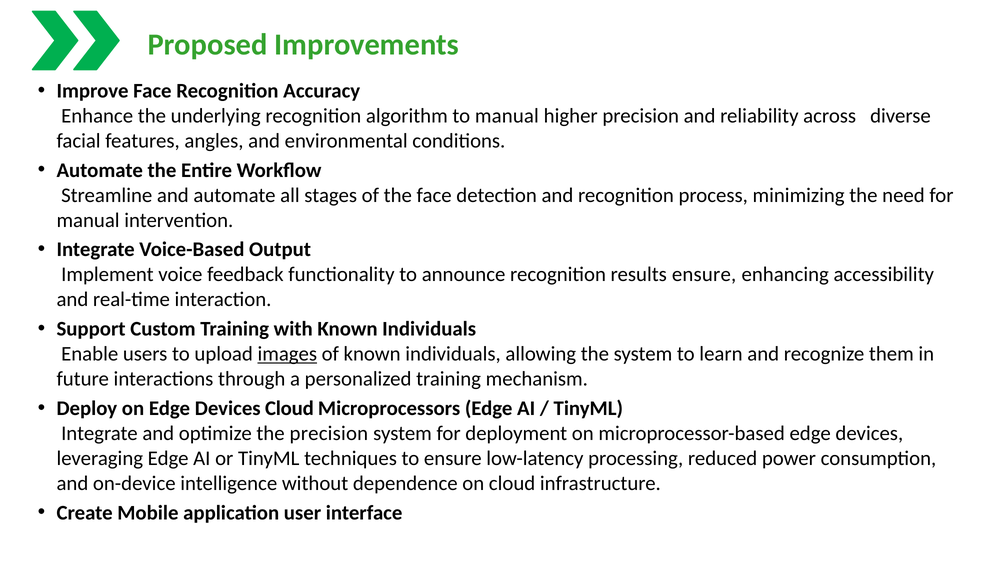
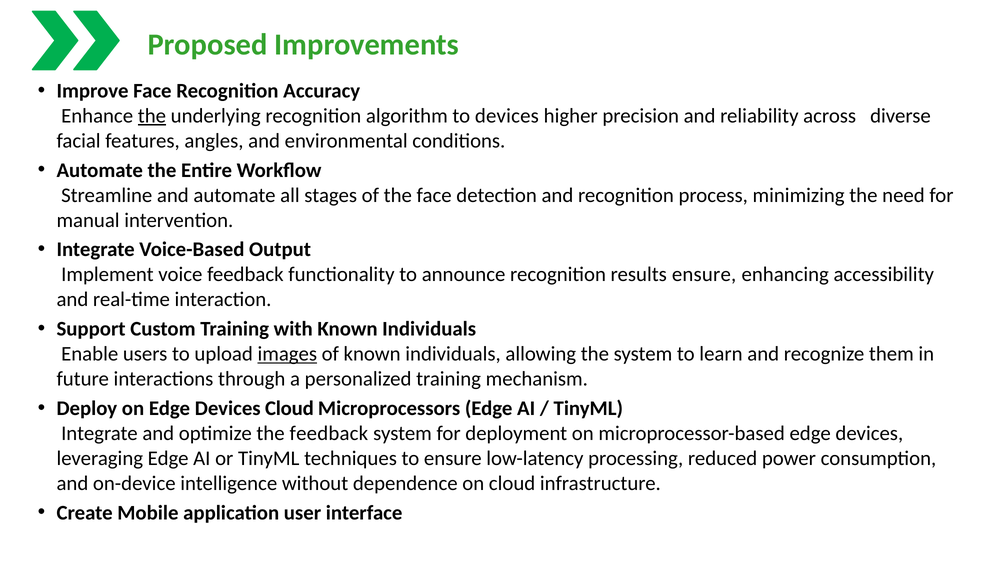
the at (152, 116) underline: none -> present
to manual: manual -> devices
the precision: precision -> feedback
